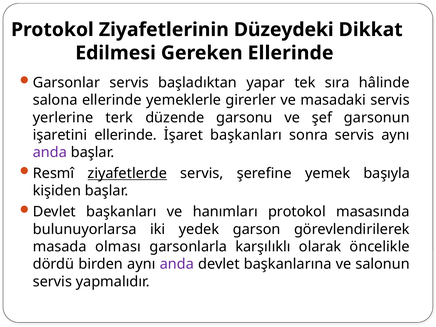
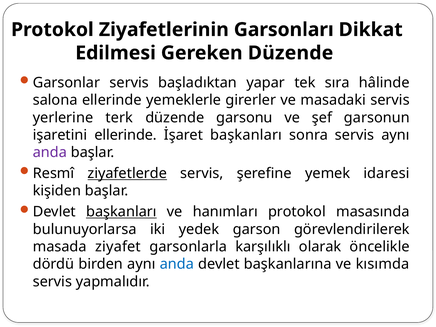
Düzeydeki: Düzeydeki -> Garsonları
Gereken Ellerinde: Ellerinde -> Düzende
başıyla: başıyla -> idaresi
başkanları at (121, 212) underline: none -> present
olması: olması -> ziyafet
anda at (177, 264) colour: purple -> blue
salonun: salonun -> kısımda
